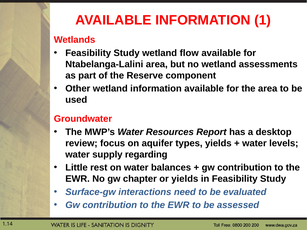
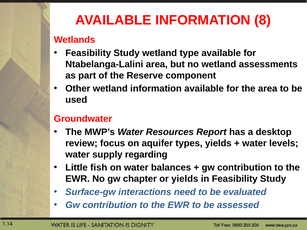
1: 1 -> 8
flow: flow -> type
rest: rest -> fish
